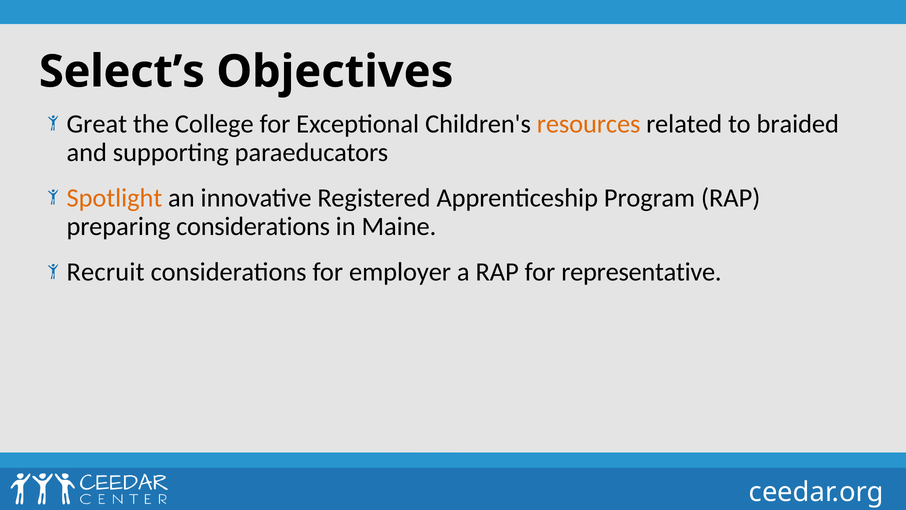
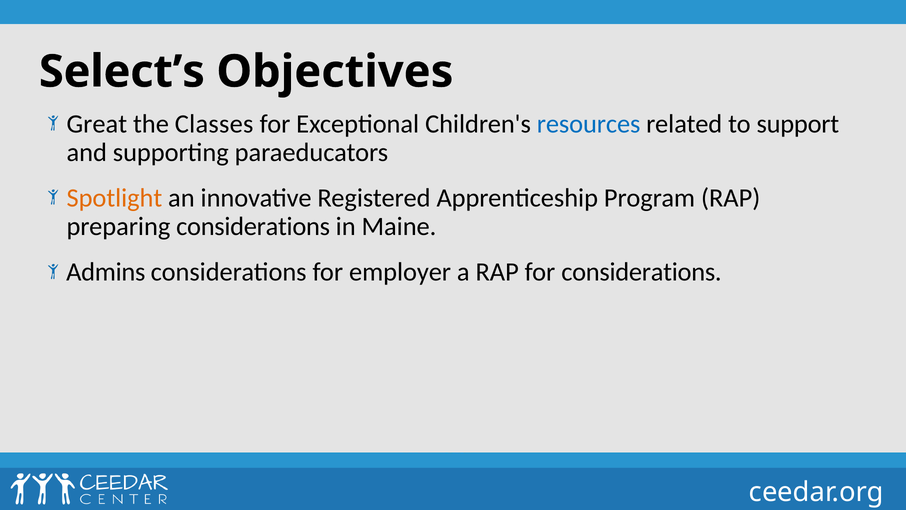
College: College -> Classes
resources colour: orange -> blue
braided: braided -> support
Recruit: Recruit -> Admins
for representative: representative -> considerations
